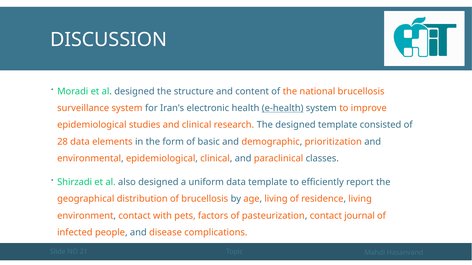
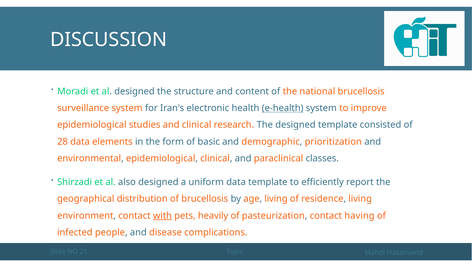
with underline: none -> present
factors: factors -> heavily
journal: journal -> having
